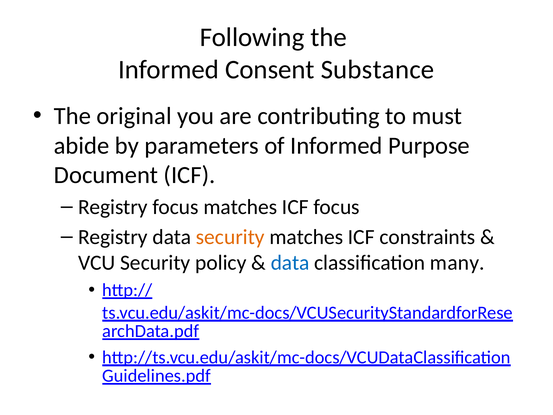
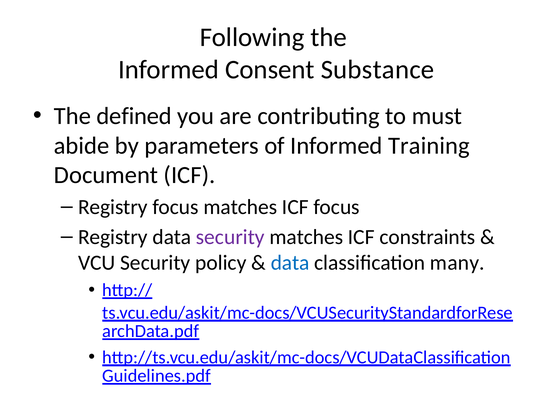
original: original -> defined
Purpose: Purpose -> Training
security at (230, 237) colour: orange -> purple
